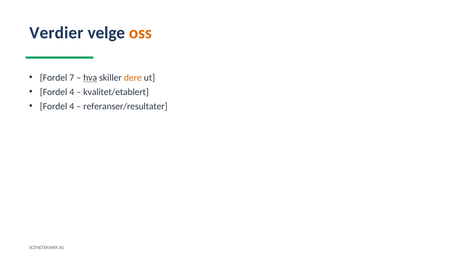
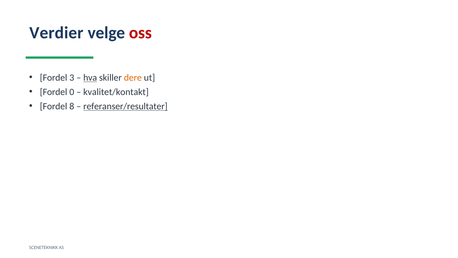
oss colour: orange -> red
7: 7 -> 3
4 at (72, 92): 4 -> 0
kvalitet/etablert: kvalitet/etablert -> kvalitet/kontakt
4 at (72, 106): 4 -> 8
referanser/resultater underline: none -> present
